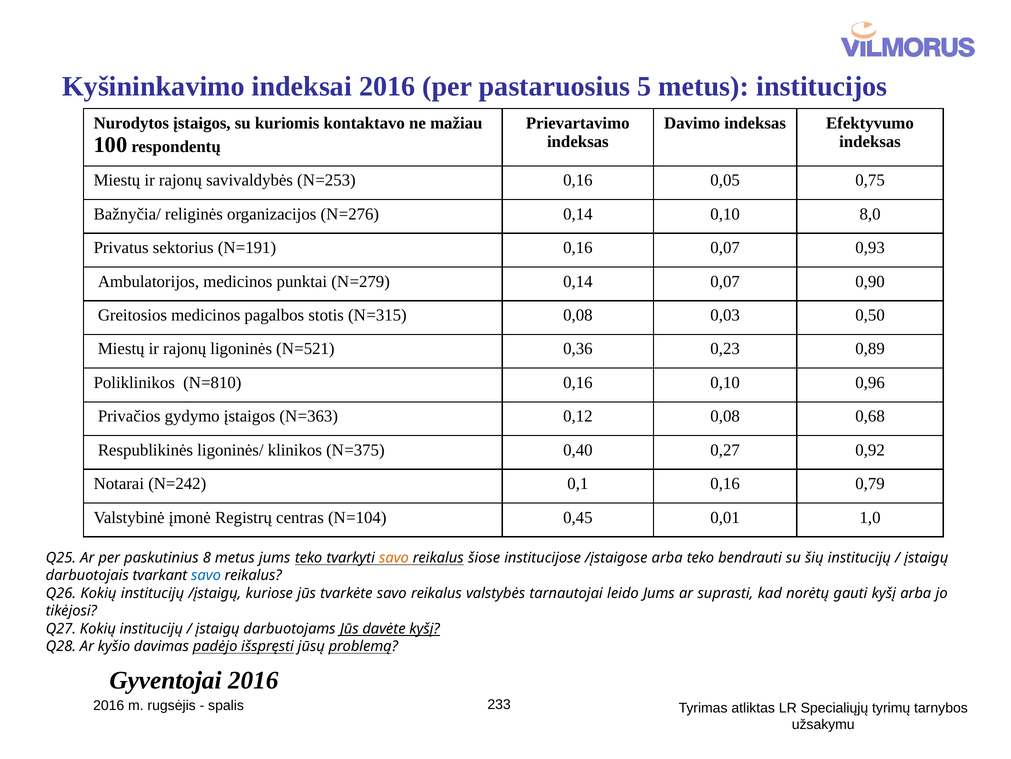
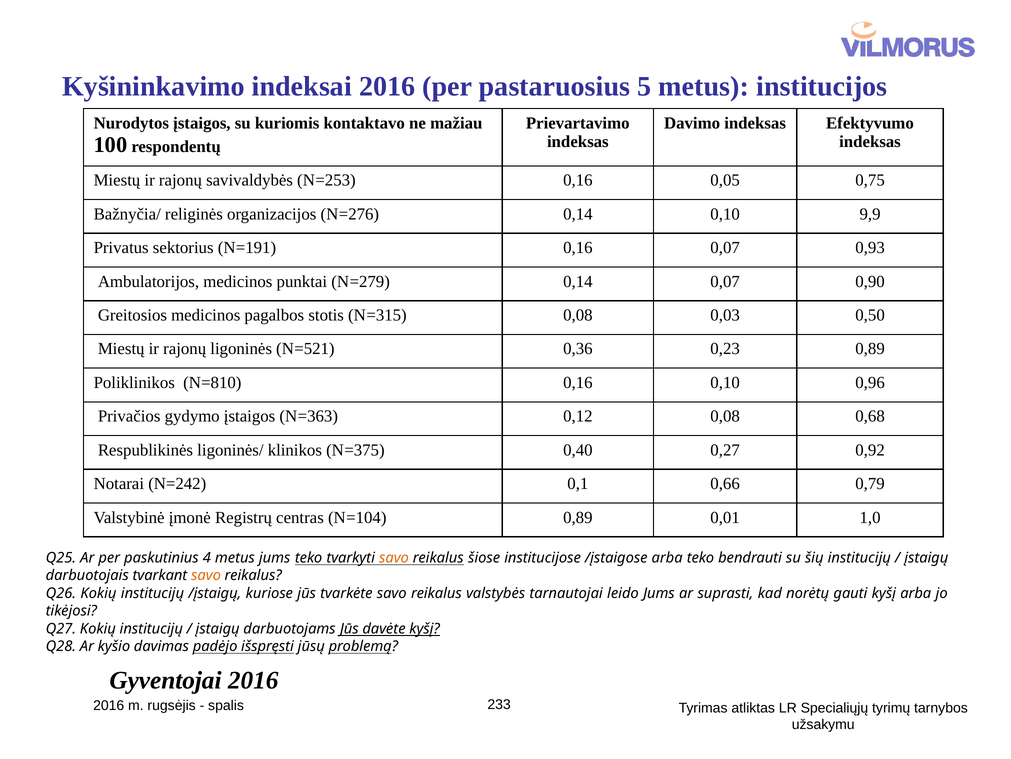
8,0: 8,0 -> 9,9
0,1 0,16: 0,16 -> 0,66
N=104 0,45: 0,45 -> 0,89
8: 8 -> 4
savo at (206, 575) colour: blue -> orange
